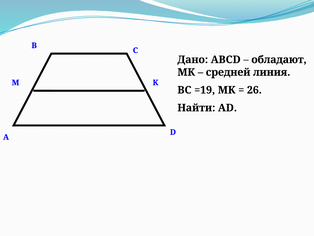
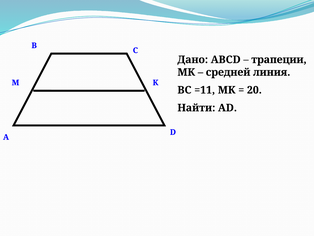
обладают: обладают -> трапеции
=19: =19 -> =11
26: 26 -> 20
